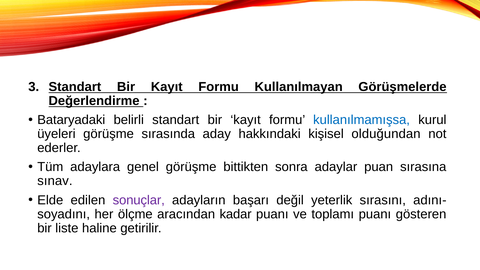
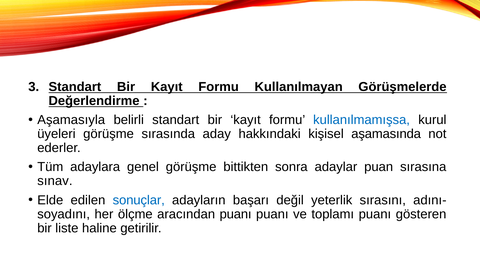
Bataryadaki: Bataryadaki -> Aşamasıyla
olduğundan: olduğundan -> aşamasında
sonuçlar colour: purple -> blue
aracından kadar: kadar -> puanı
